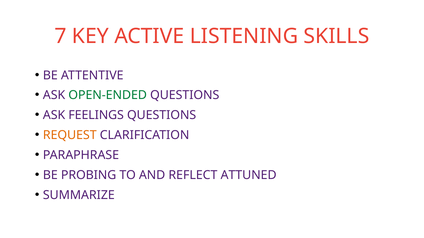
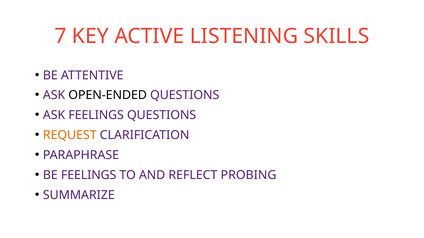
OPEN-ENDED colour: green -> black
BE PROBING: PROBING -> FEELINGS
ATTUNED: ATTUNED -> PROBING
